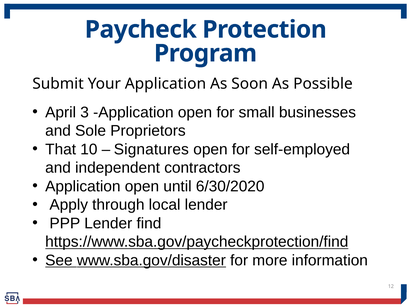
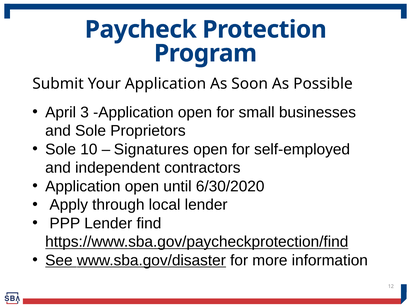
That at (61, 149): That -> Sole
